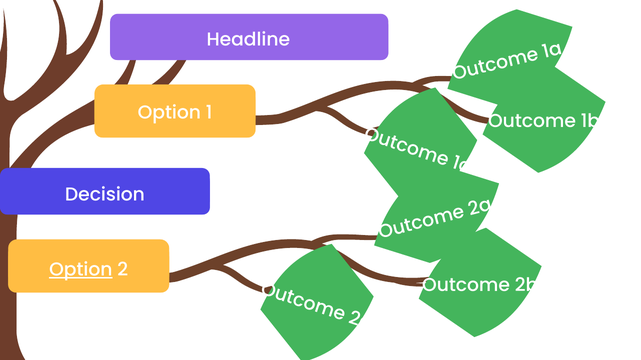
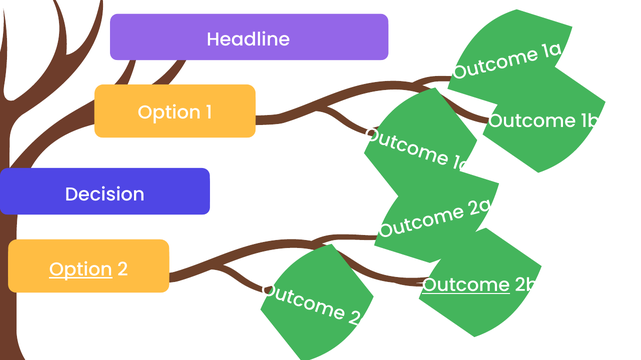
Outcome at (466, 286) underline: none -> present
